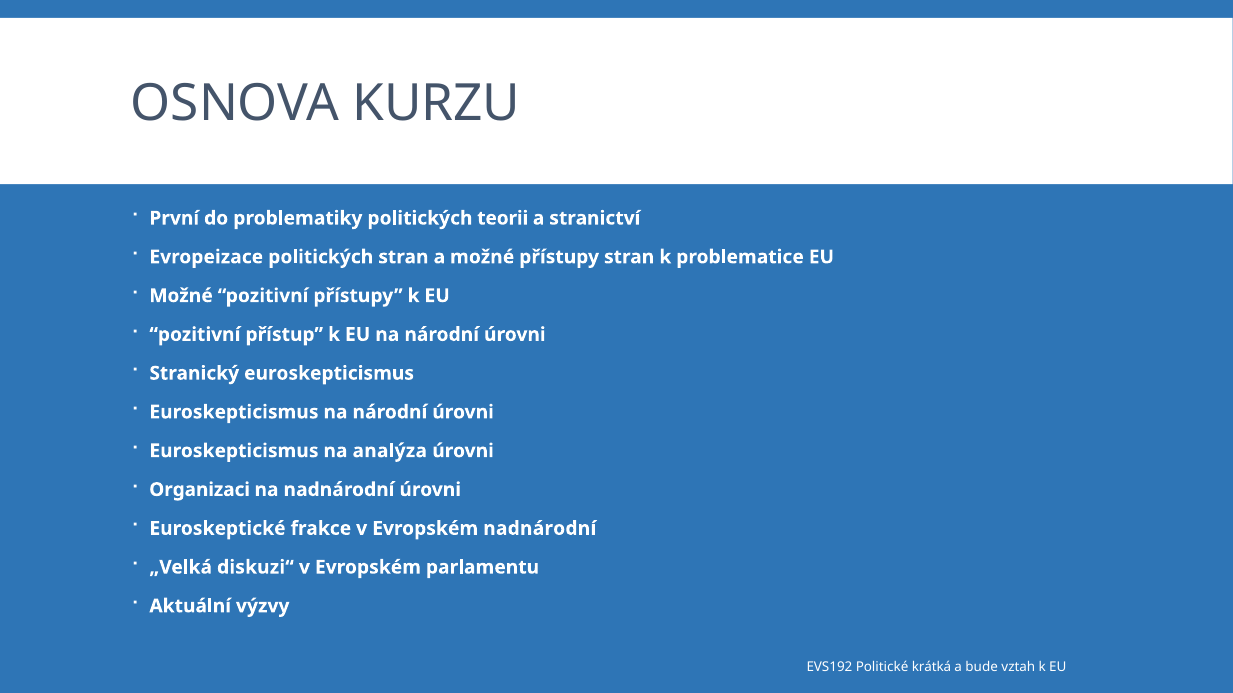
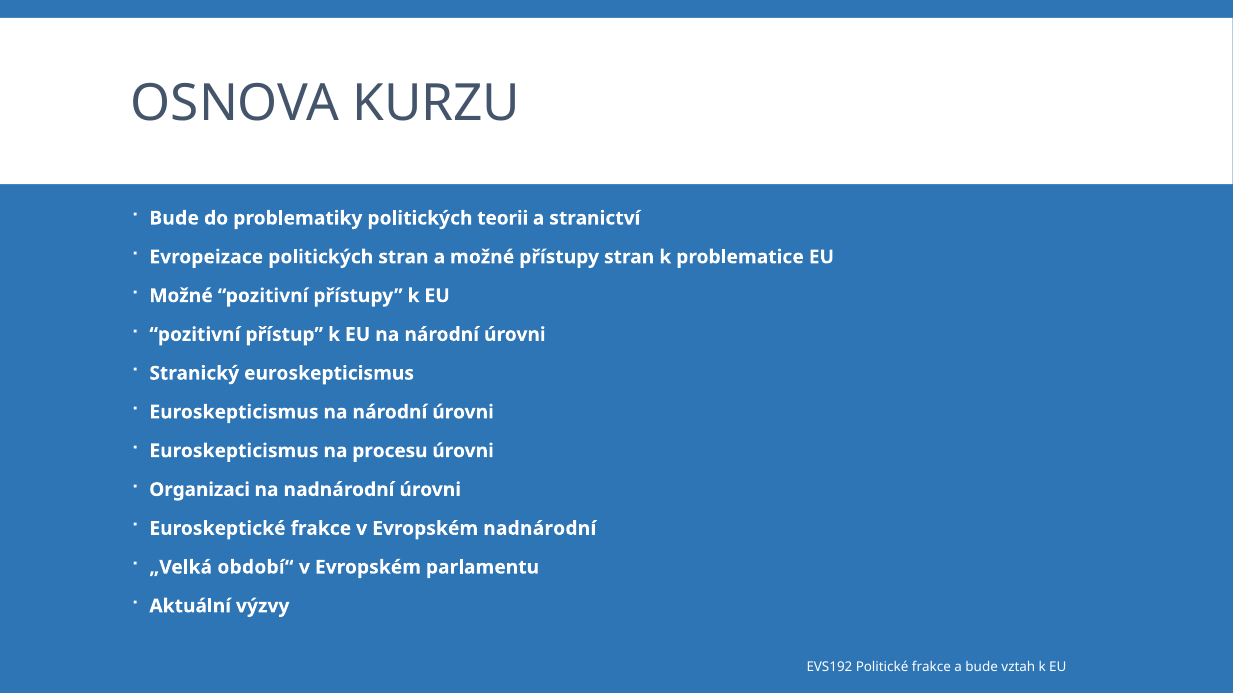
První at (174, 218): První -> Bude
analýza: analýza -> procesu
diskuzi“: diskuzi“ -> období“
Politické krátká: krátká -> frakce
